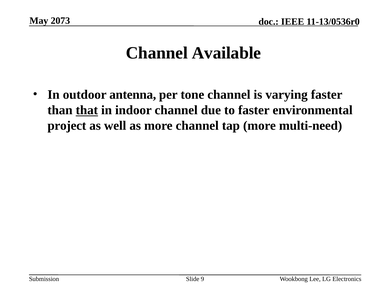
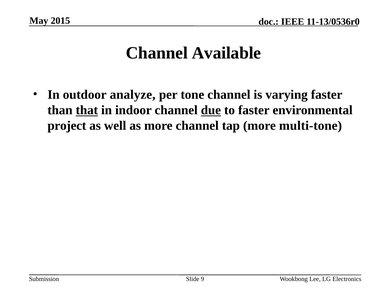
2073: 2073 -> 2015
antenna: antenna -> analyze
due underline: none -> present
multi-need: multi-need -> multi-tone
